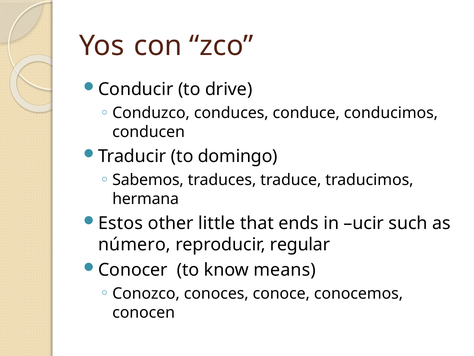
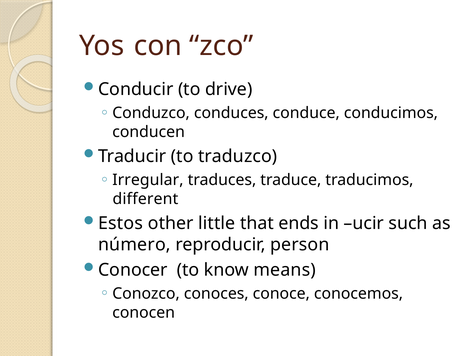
domingo: domingo -> traduzco
Sabemos: Sabemos -> Irregular
hermana: hermana -> different
regular: regular -> person
